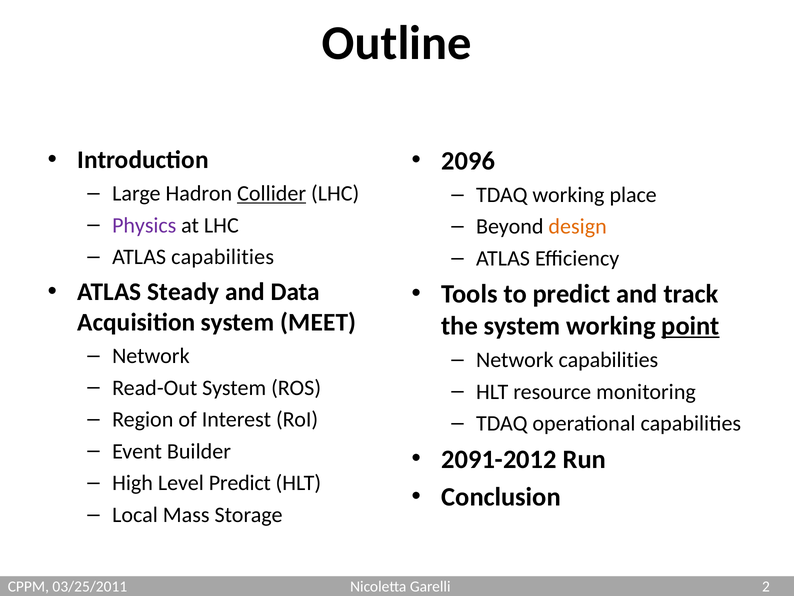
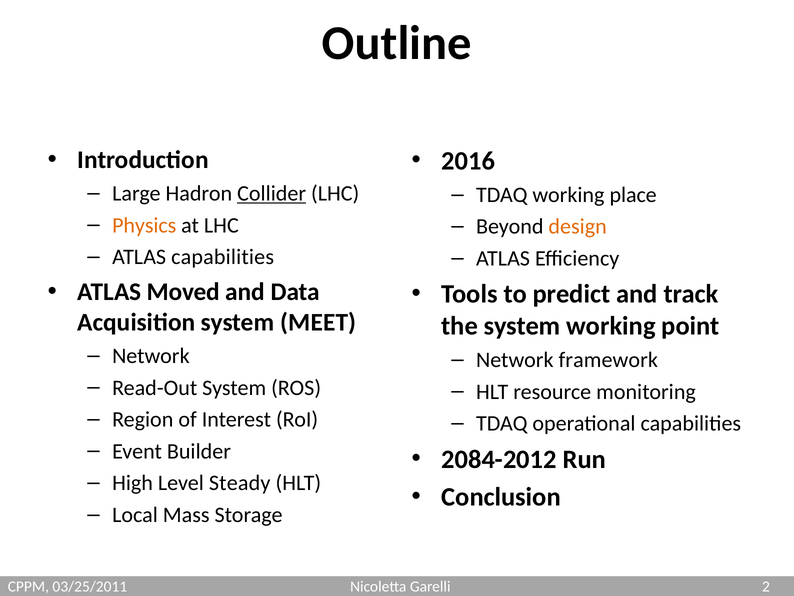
2096: 2096 -> 2016
Physics colour: purple -> orange
Steady: Steady -> Moved
point underline: present -> none
Network capabilities: capabilities -> framework
2091-2012: 2091-2012 -> 2084-2012
Level Predict: Predict -> Steady
